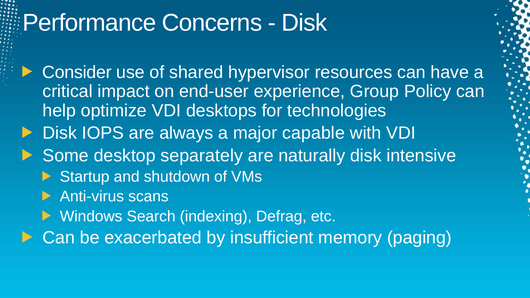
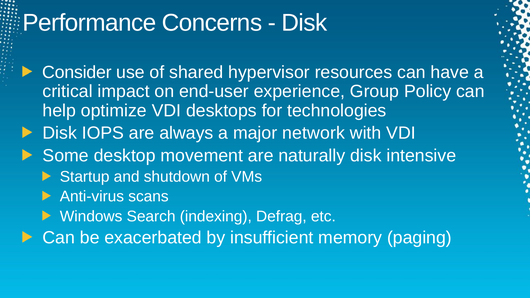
capable: capable -> network
separately: separately -> movement
